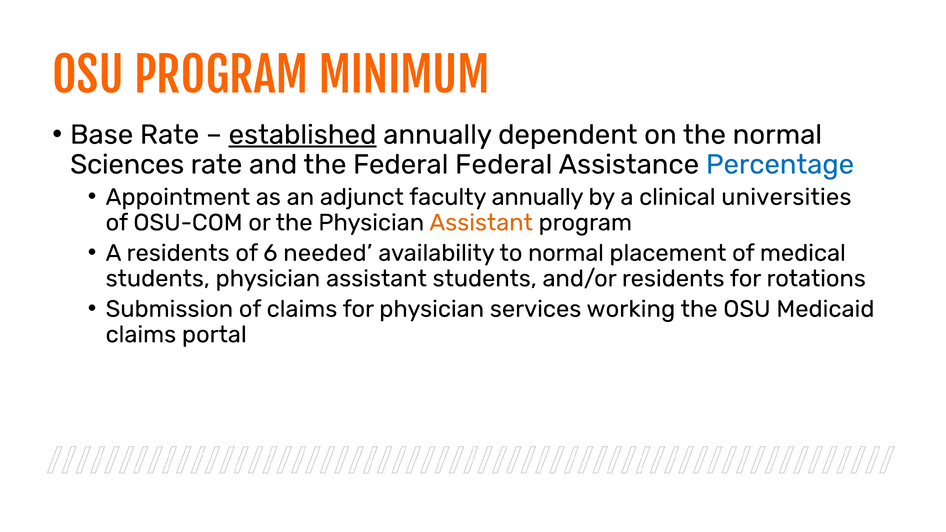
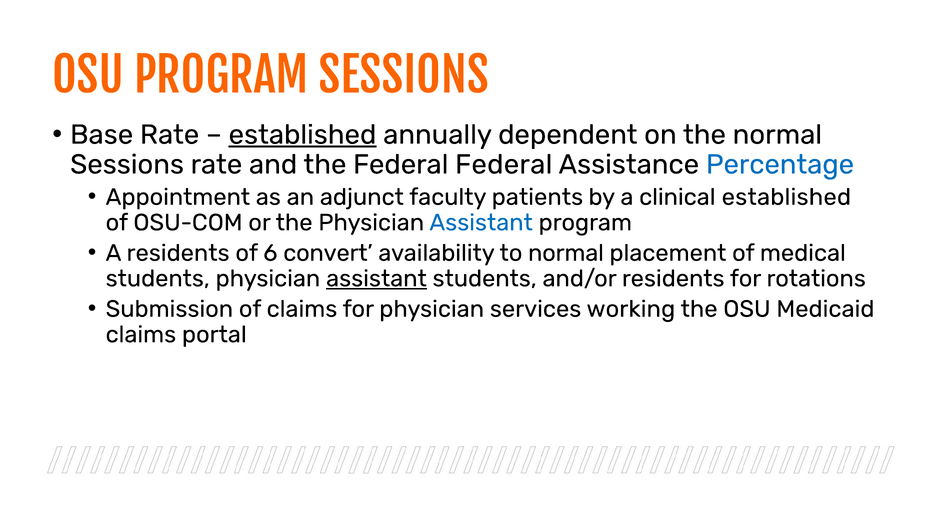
PROGRAM MINIMUM: MINIMUM -> SESSIONS
Sciences at (127, 164): Sciences -> Sessions
faculty annually: annually -> patients
clinical universities: universities -> established
Assistant at (481, 223) colour: orange -> blue
needed: needed -> convert
assistant at (376, 279) underline: none -> present
